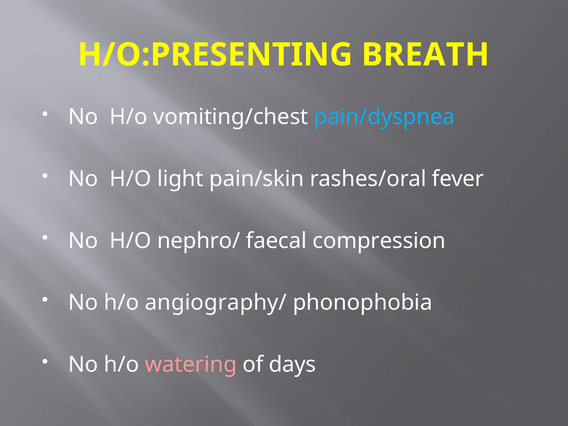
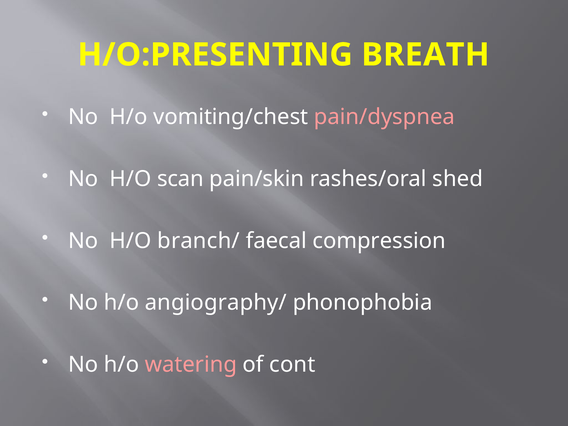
pain/dyspnea colour: light blue -> pink
light: light -> scan
fever: fever -> shed
nephro/: nephro/ -> branch/
days: days -> cont
